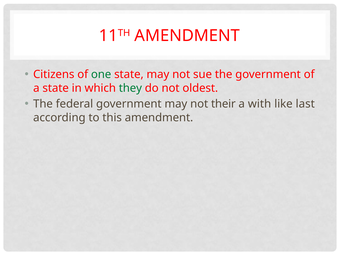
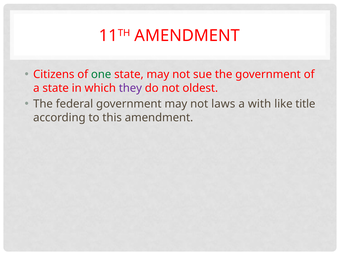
they colour: green -> purple
their: their -> laws
last: last -> title
